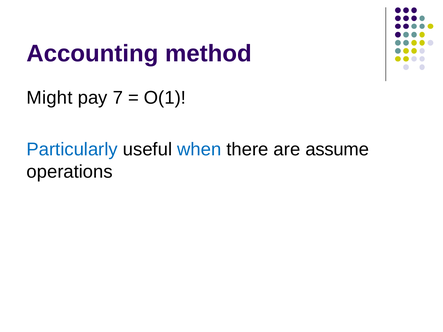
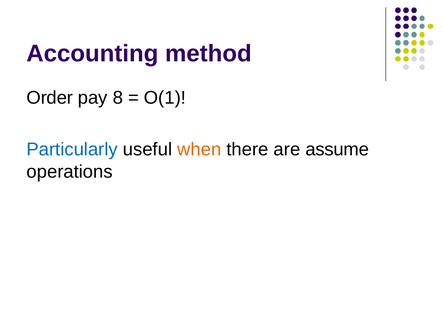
Might: Might -> Order
7: 7 -> 8
when colour: blue -> orange
